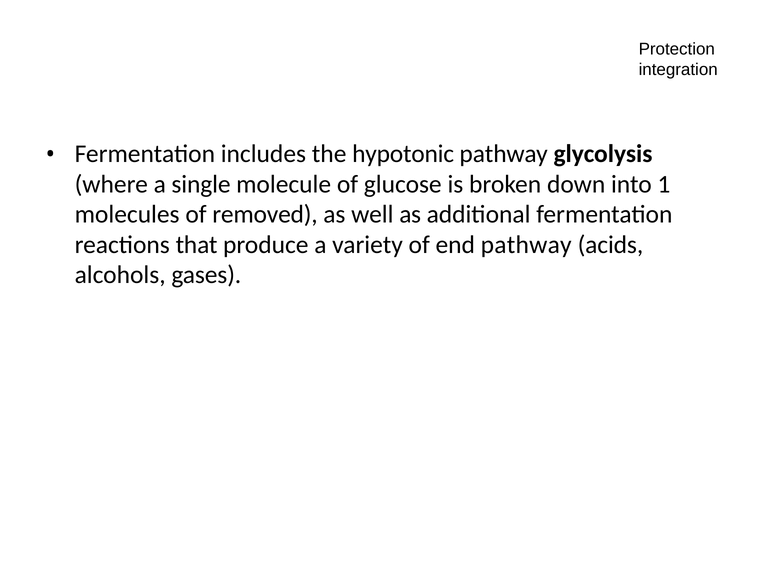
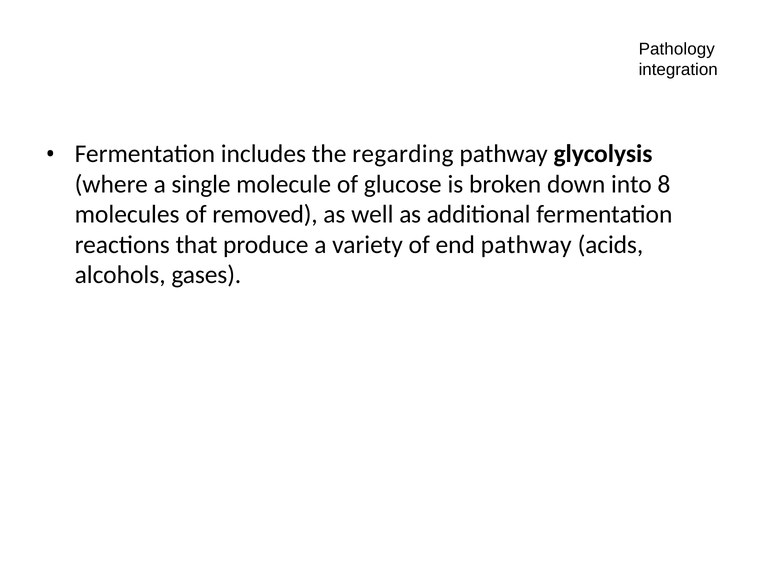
Protection: Protection -> Pathology
hypotonic: hypotonic -> regarding
1: 1 -> 8
